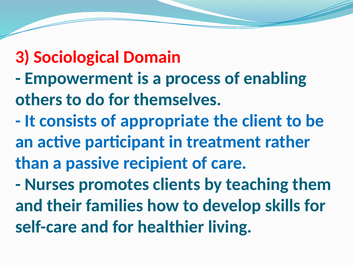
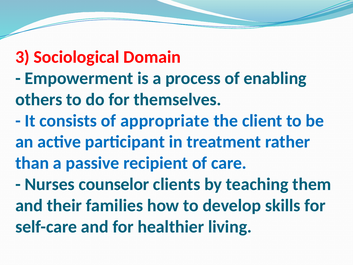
promotes: promotes -> counselor
